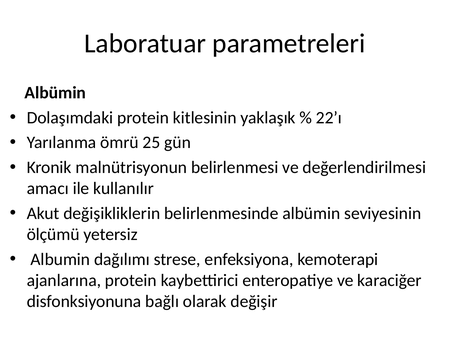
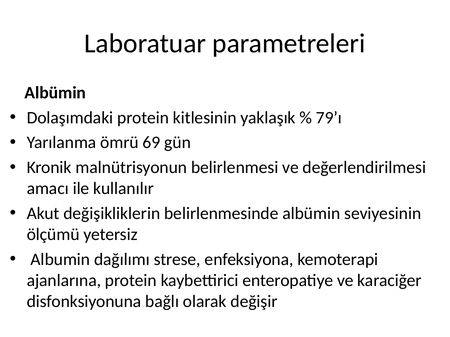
22’ı: 22’ı -> 79’ı
25: 25 -> 69
